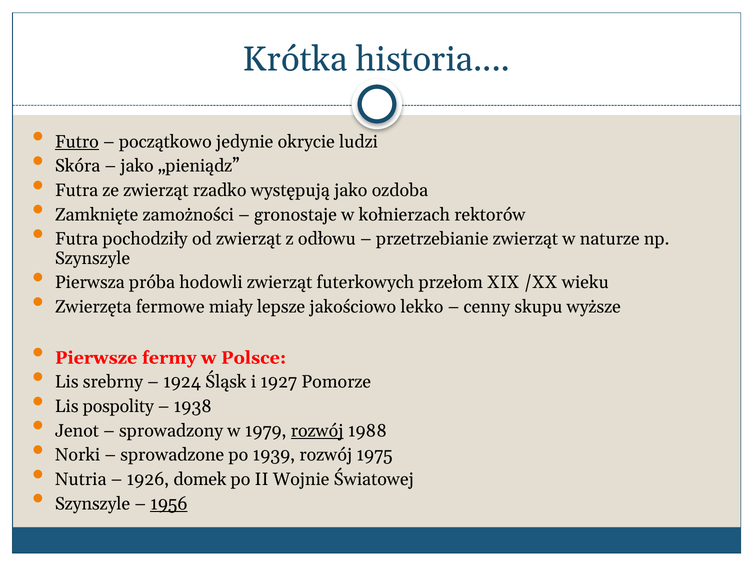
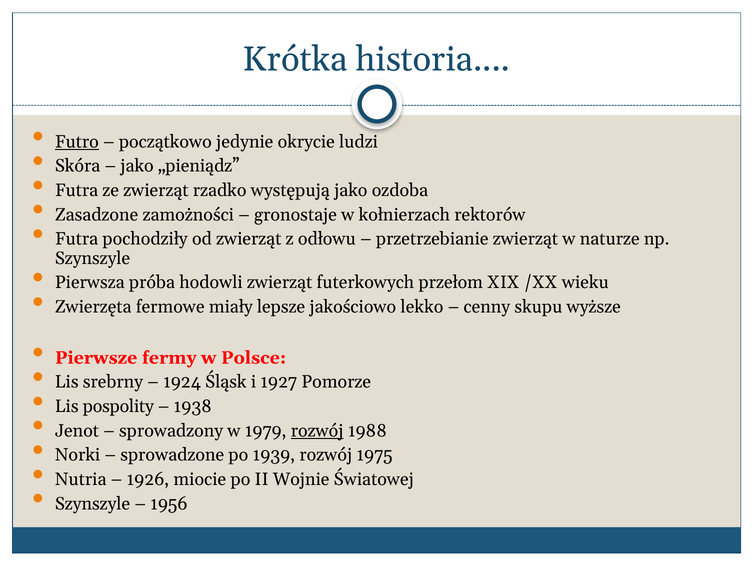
Zamknięte: Zamknięte -> Zasadzone
domek: domek -> miocie
1956 underline: present -> none
